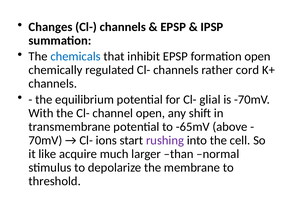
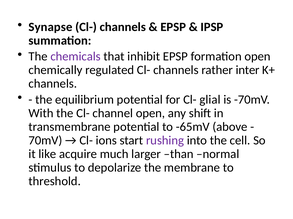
Changes: Changes -> Synapse
chemicals colour: blue -> purple
cord: cord -> inter
